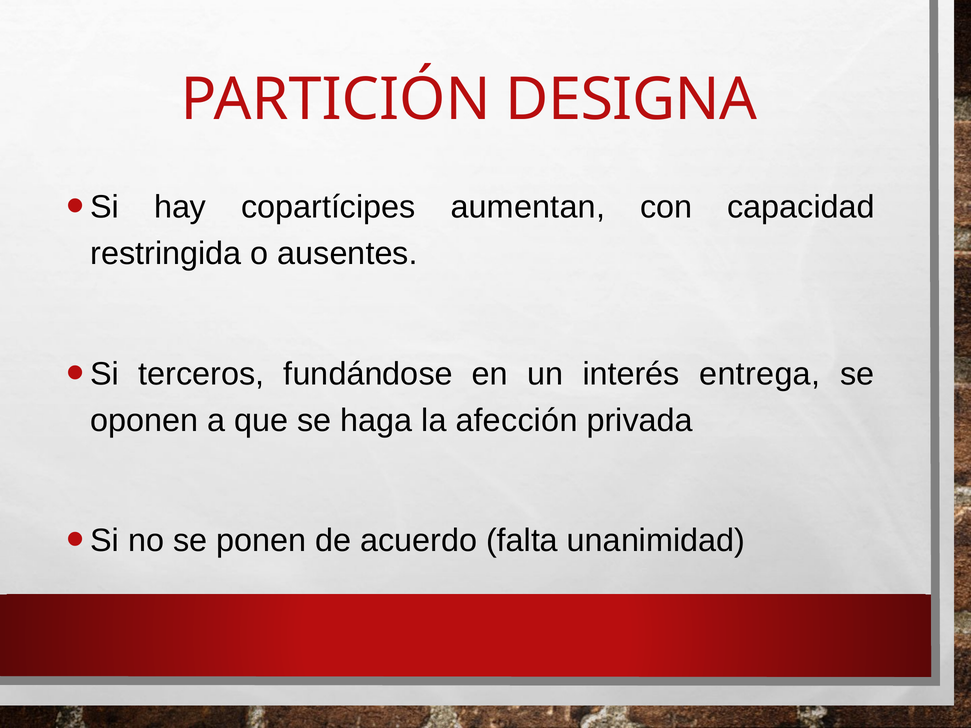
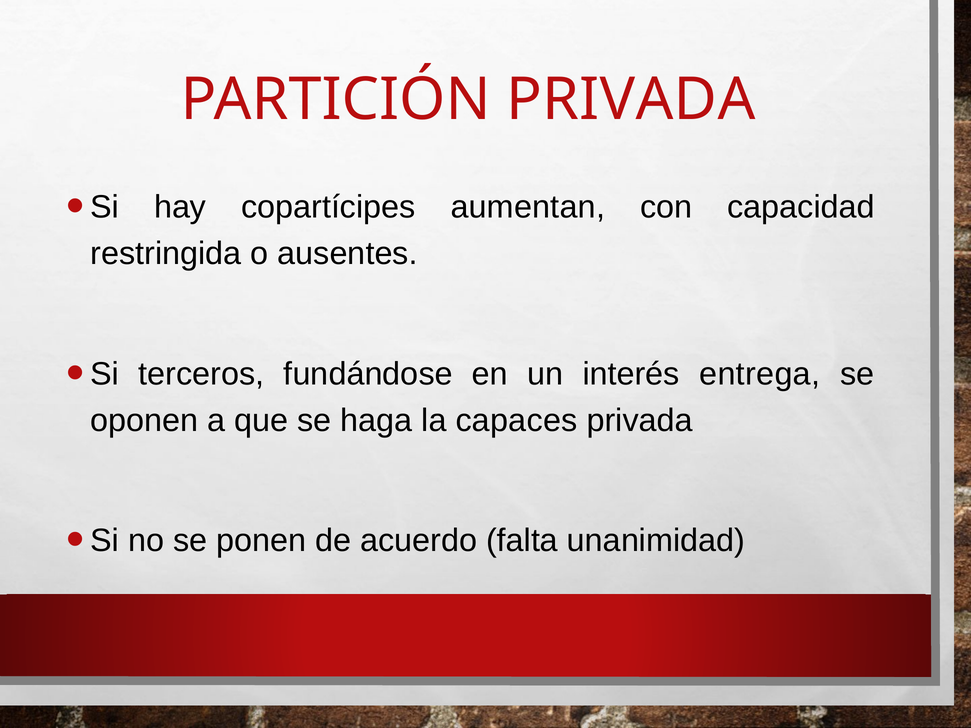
PARTICIÓN DESIGNA: DESIGNA -> PRIVADA
afección: afección -> capaces
